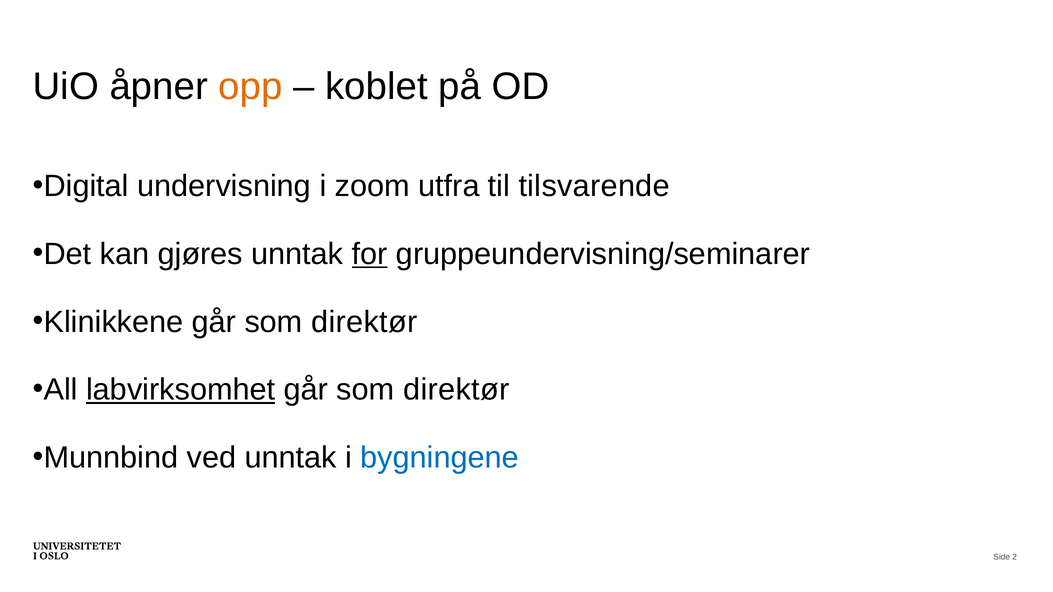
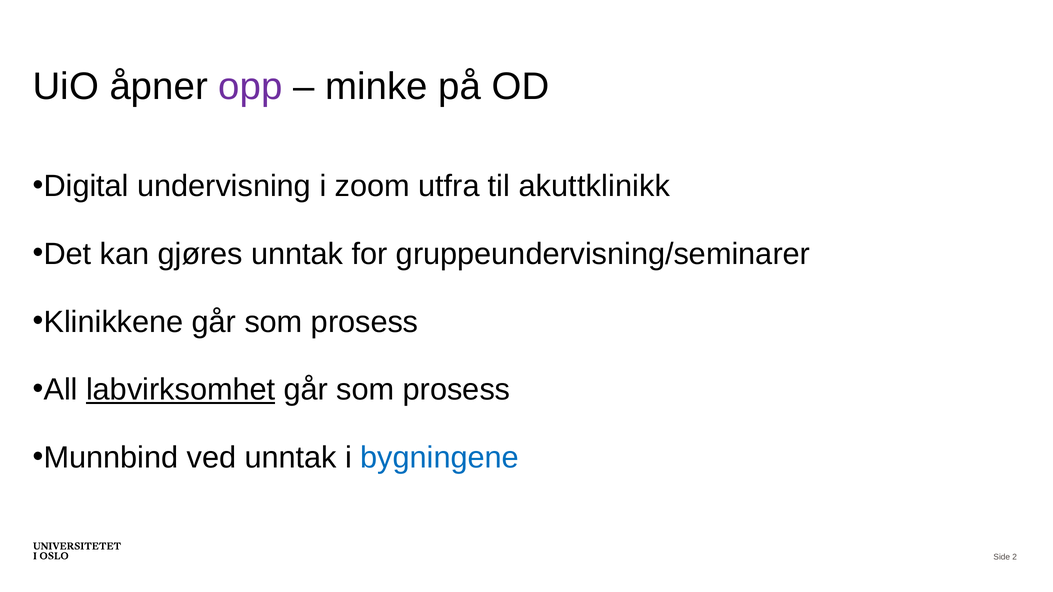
opp colour: orange -> purple
koblet: koblet -> minke
tilsvarende: tilsvarende -> akuttklinikk
for underline: present -> none
Klinikkene går som direktør: direktør -> prosess
direktør at (456, 390): direktør -> prosess
